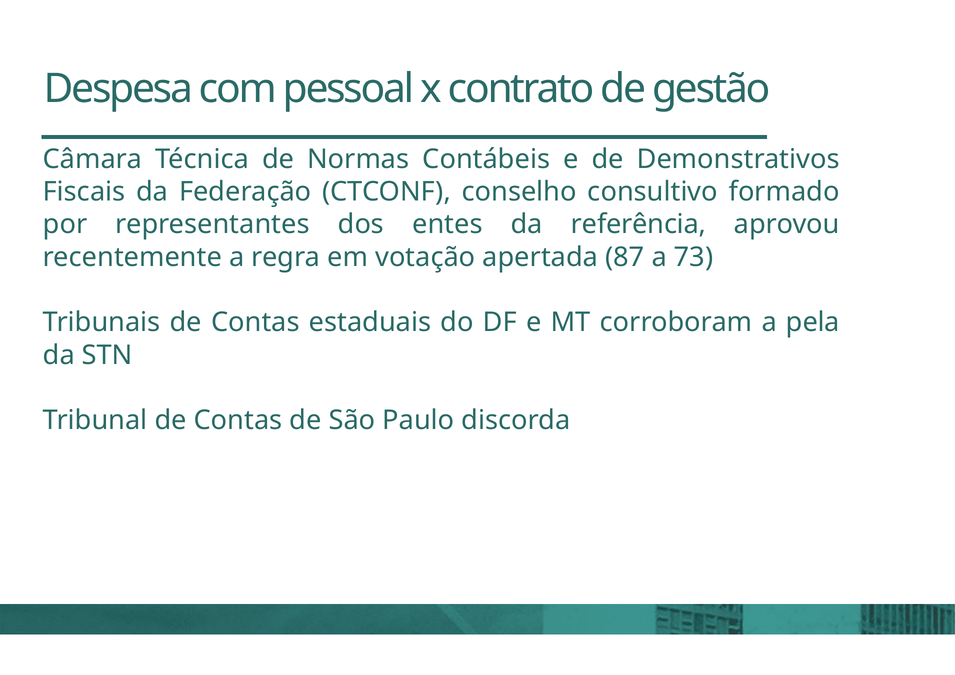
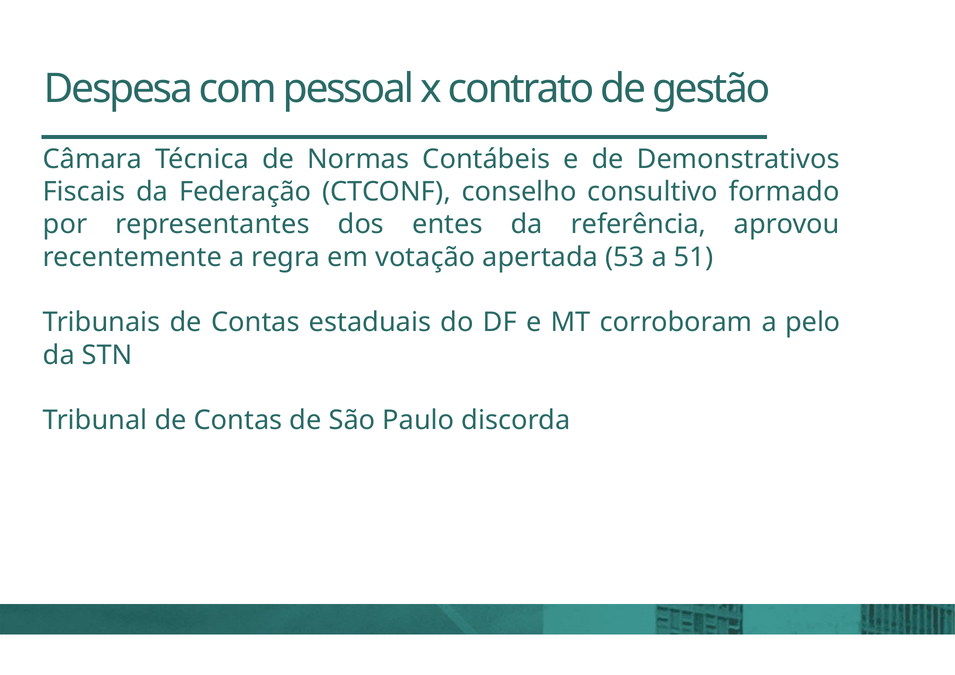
87: 87 -> 53
73: 73 -> 51
pela: pela -> pelo
